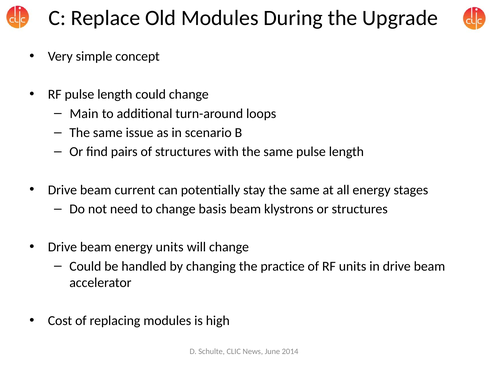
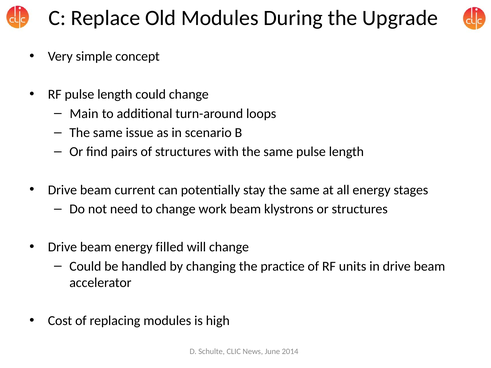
basis: basis -> work
energy units: units -> filled
